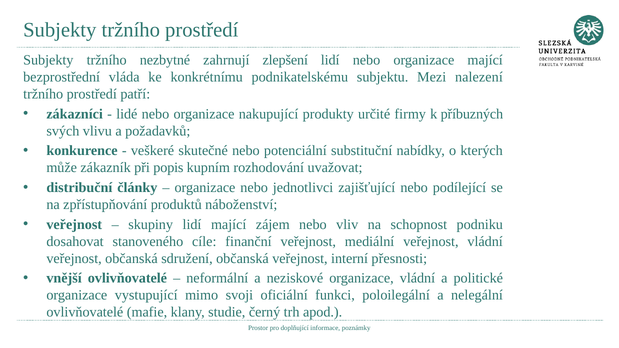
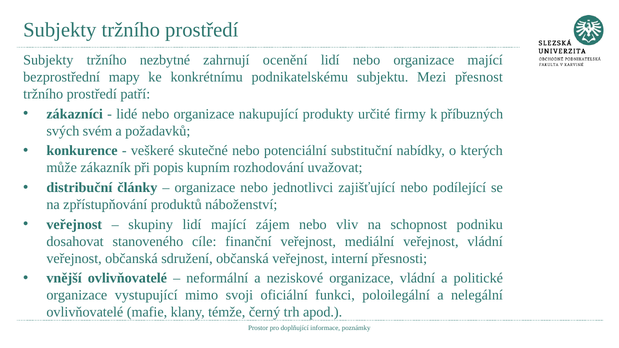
zlepšení: zlepšení -> ocenění
vláda: vláda -> mapy
nalezení: nalezení -> přesnost
vlivu: vlivu -> svém
studie: studie -> témže
